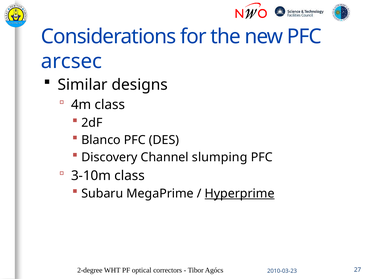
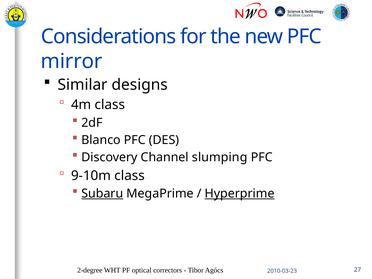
arcsec: arcsec -> mirror
3-10m: 3-10m -> 9-10m
Subaru underline: none -> present
